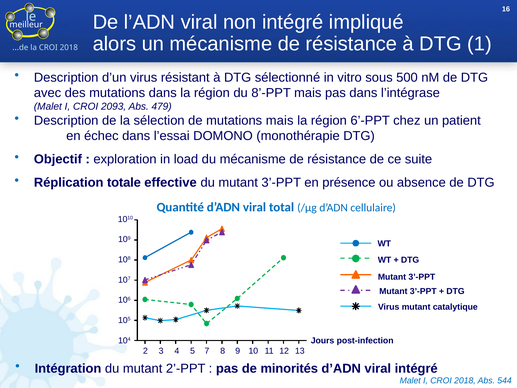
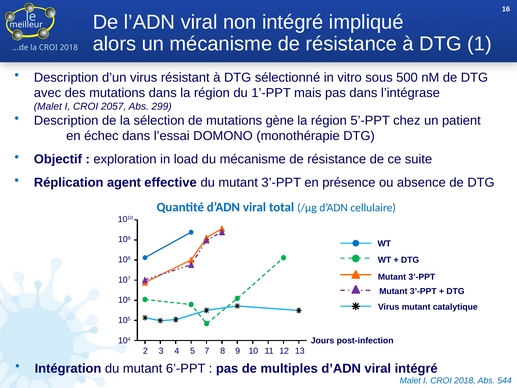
8’-PPT: 8’-PPT -> 1’-PPT
2093: 2093 -> 2057
479: 479 -> 299
mutations mais: mais -> gène
6’-PPT: 6’-PPT -> 5’-PPT
totale: totale -> agent
2’-PPT: 2’-PPT -> 6’-PPT
minorités: minorités -> multiples
